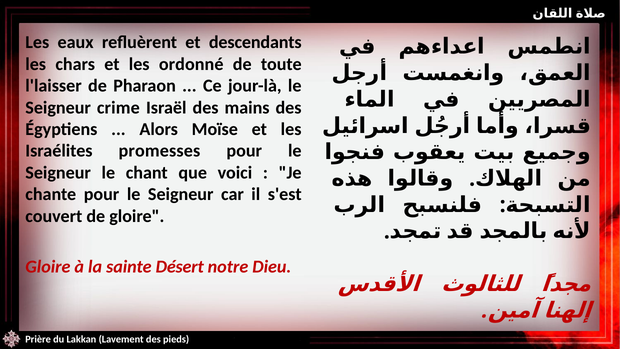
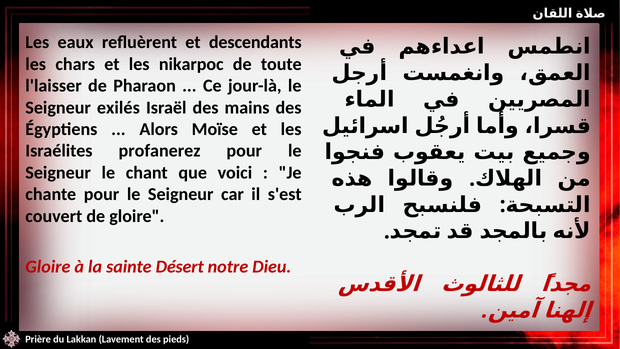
ordonné: ordonné -> nikarpoc
crime: crime -> exilés
promesses: promesses -> profanerez
